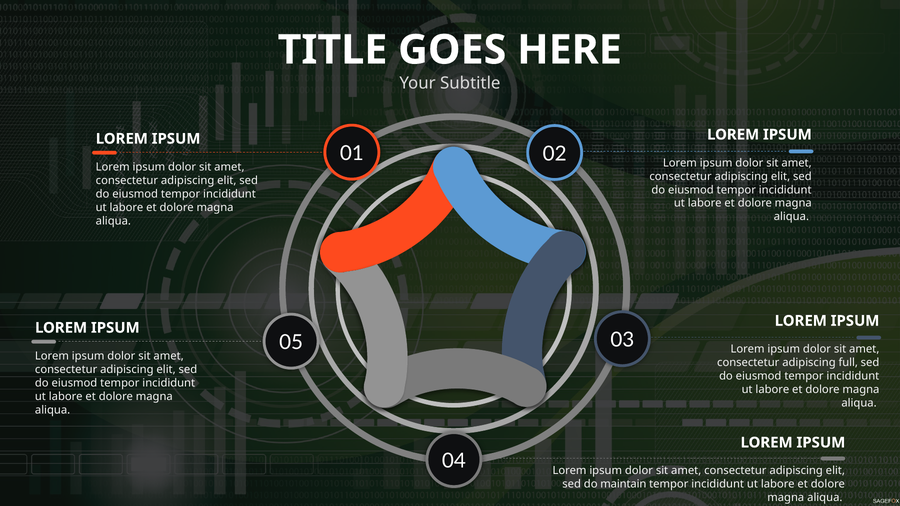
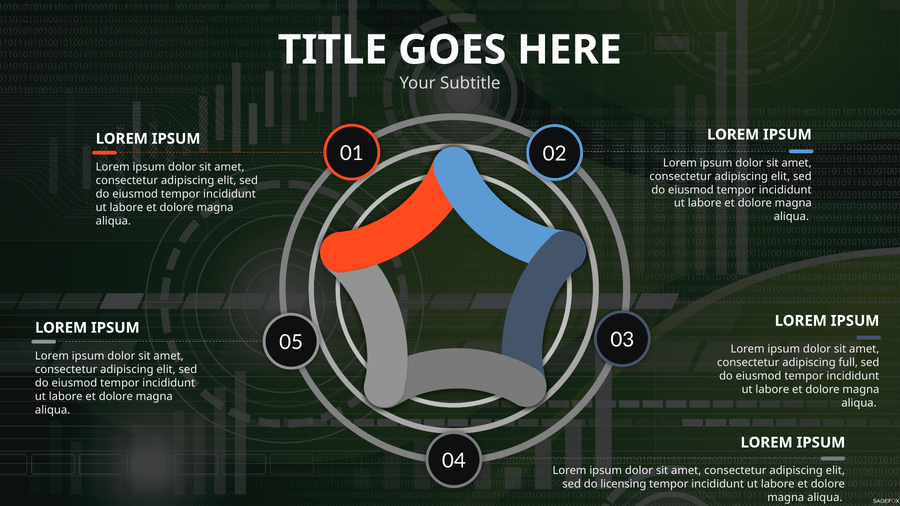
maintain: maintain -> licensing
